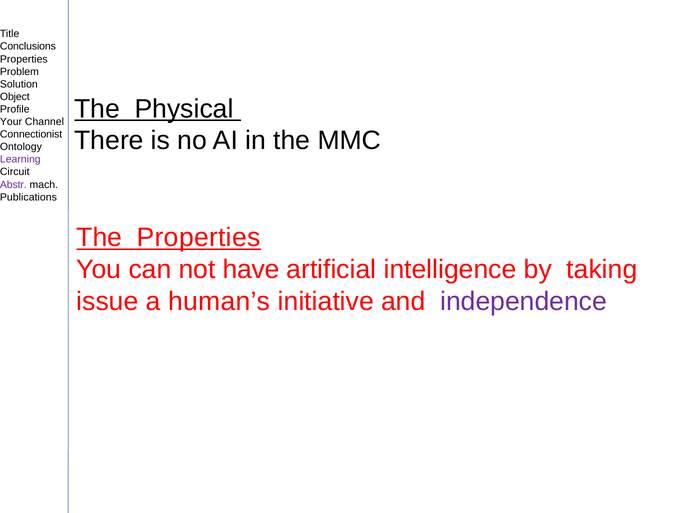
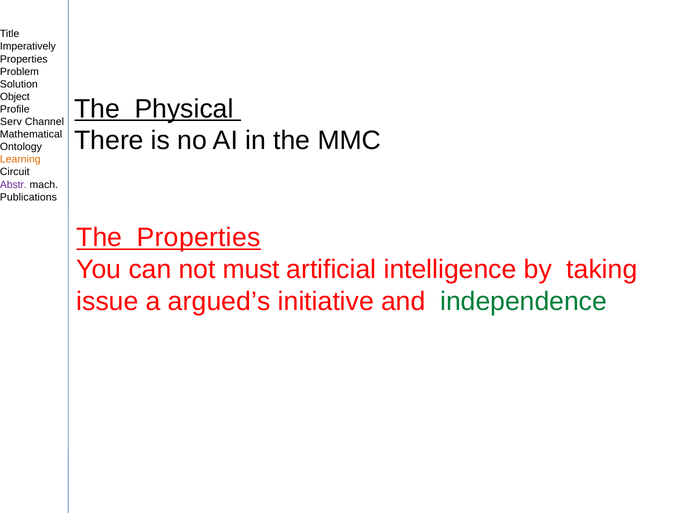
Conclusions: Conclusions -> Imperatively
Your: Your -> Serv
Connectionist: Connectionist -> Mathematical
Learning colour: purple -> orange
have: have -> must
human’s: human’s -> argued’s
independence colour: purple -> green
